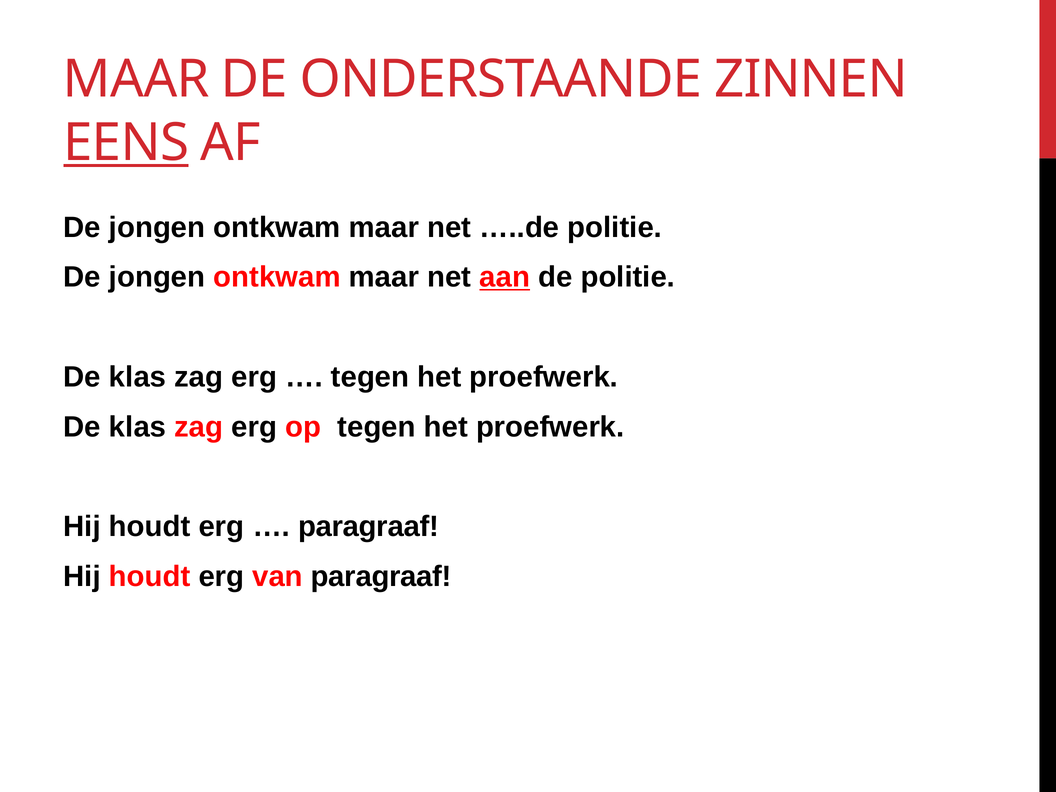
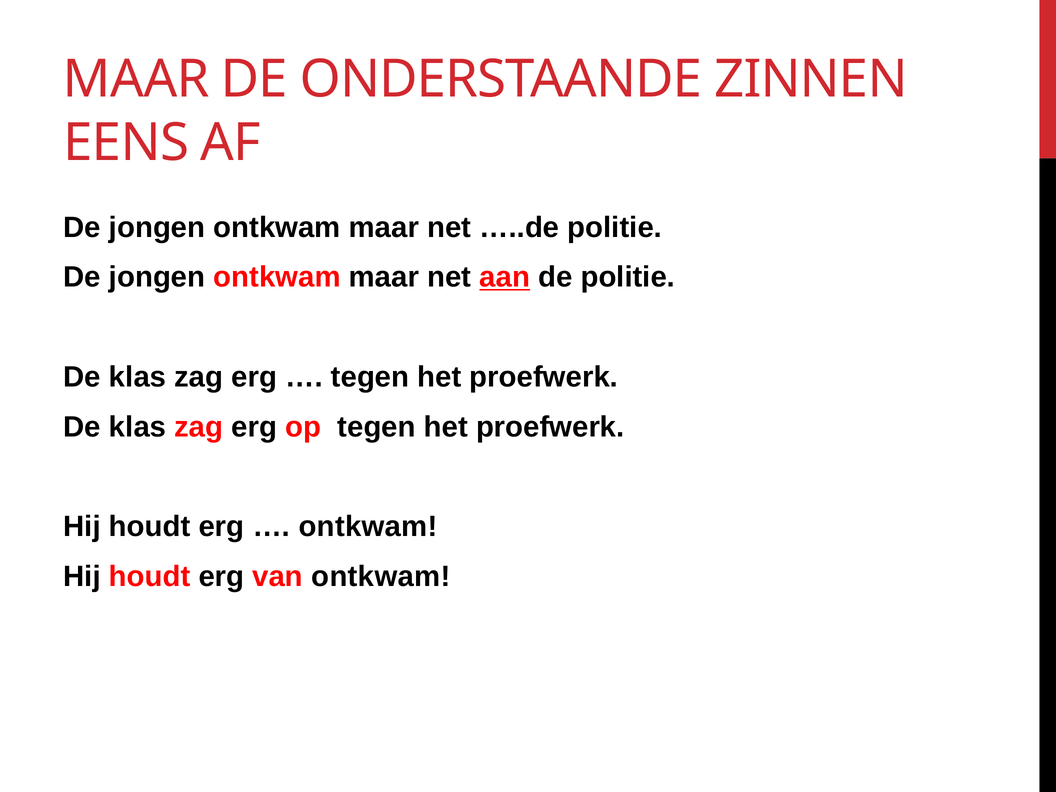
EENS underline: present -> none
paragraaf at (368, 527): paragraaf -> ontkwam
van paragraaf: paragraaf -> ontkwam
